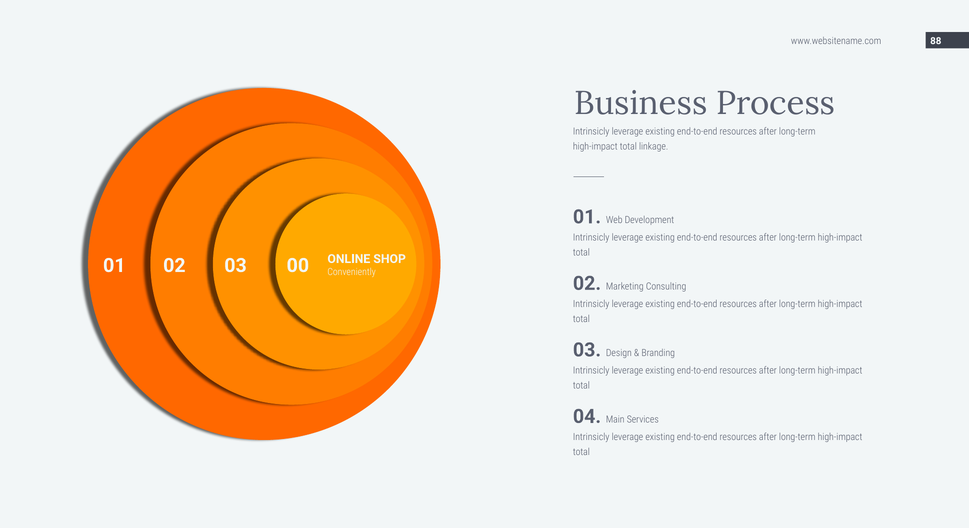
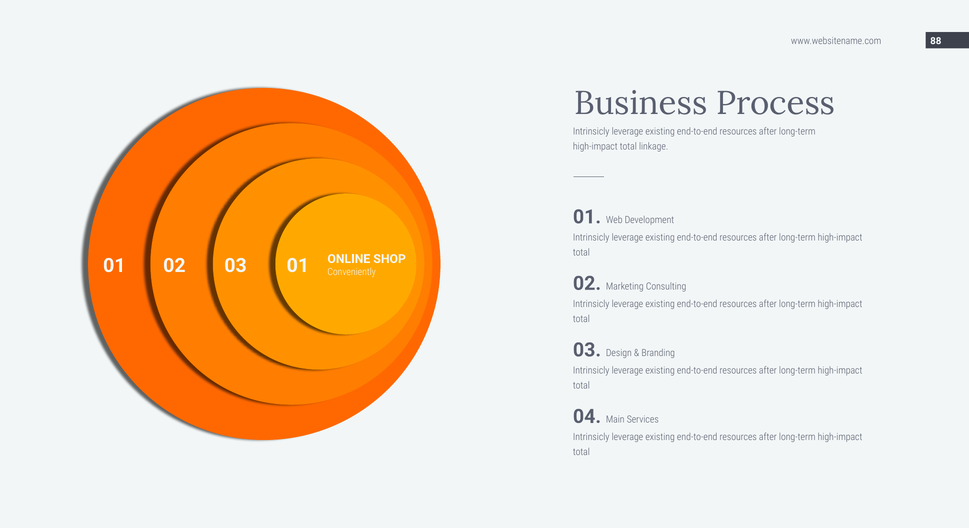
03 00: 00 -> 01
